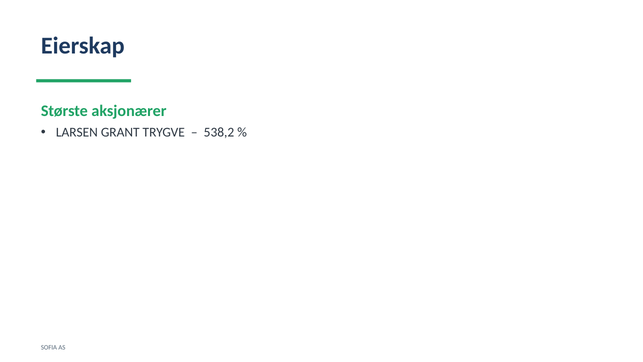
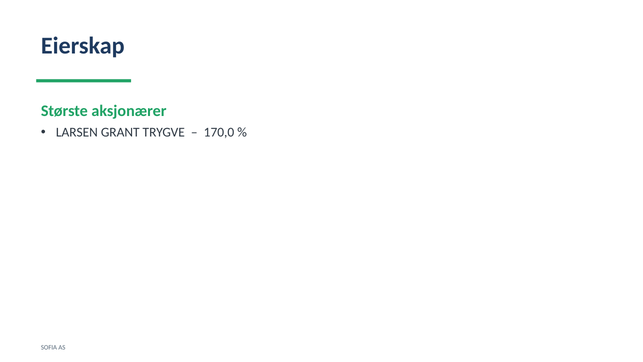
538,2: 538,2 -> 170,0
